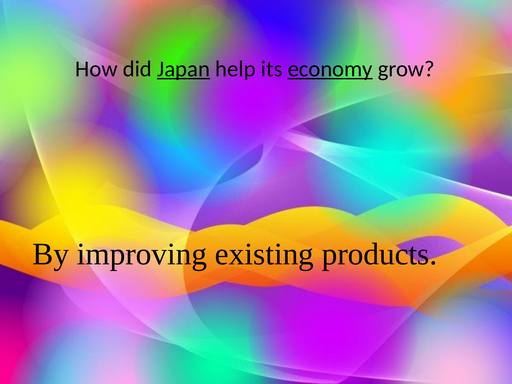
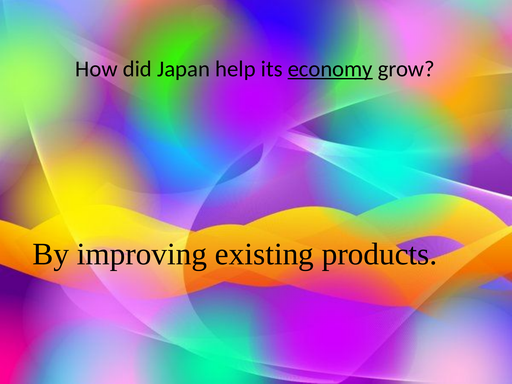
Japan underline: present -> none
